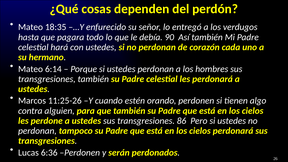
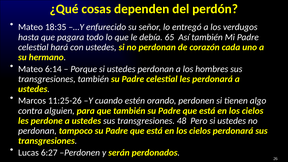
90: 90 -> 65
86: 86 -> 48
6:36: 6:36 -> 6:27
